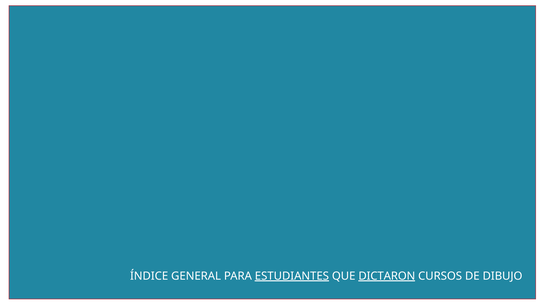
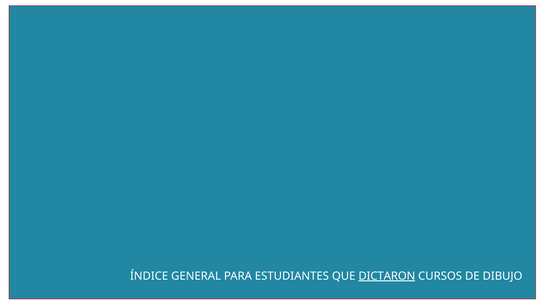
ESTUDIANTES underline: present -> none
